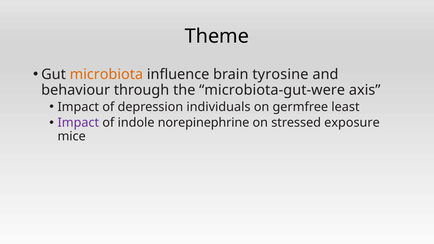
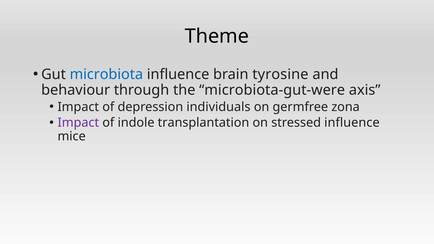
microbiota colour: orange -> blue
least: least -> zona
norepinephrine: norepinephrine -> transplantation
stressed exposure: exposure -> influence
